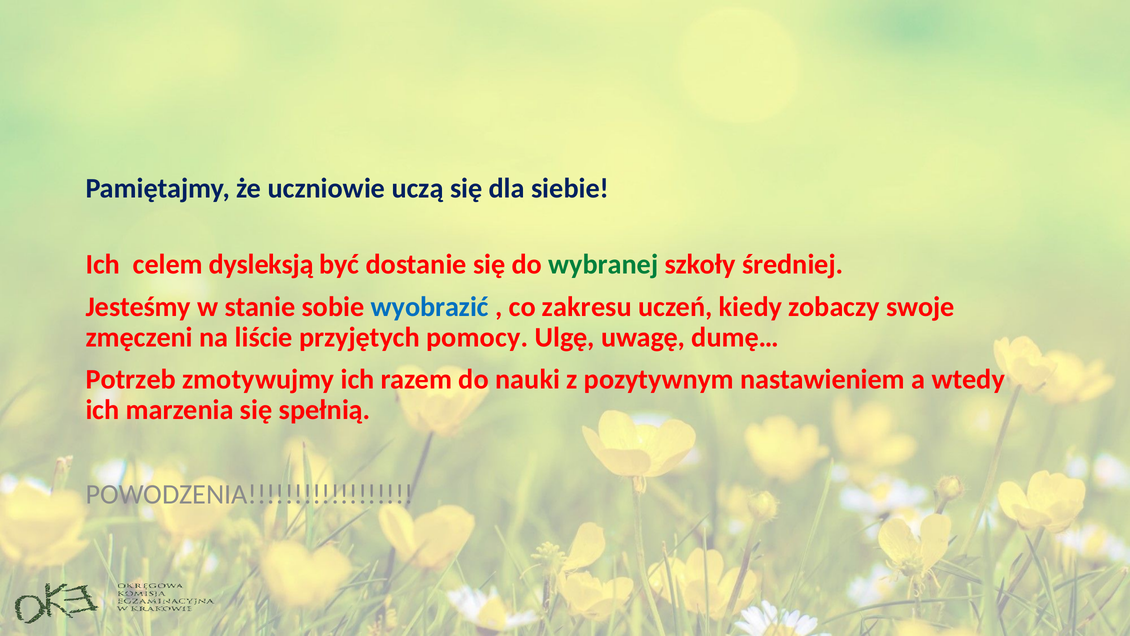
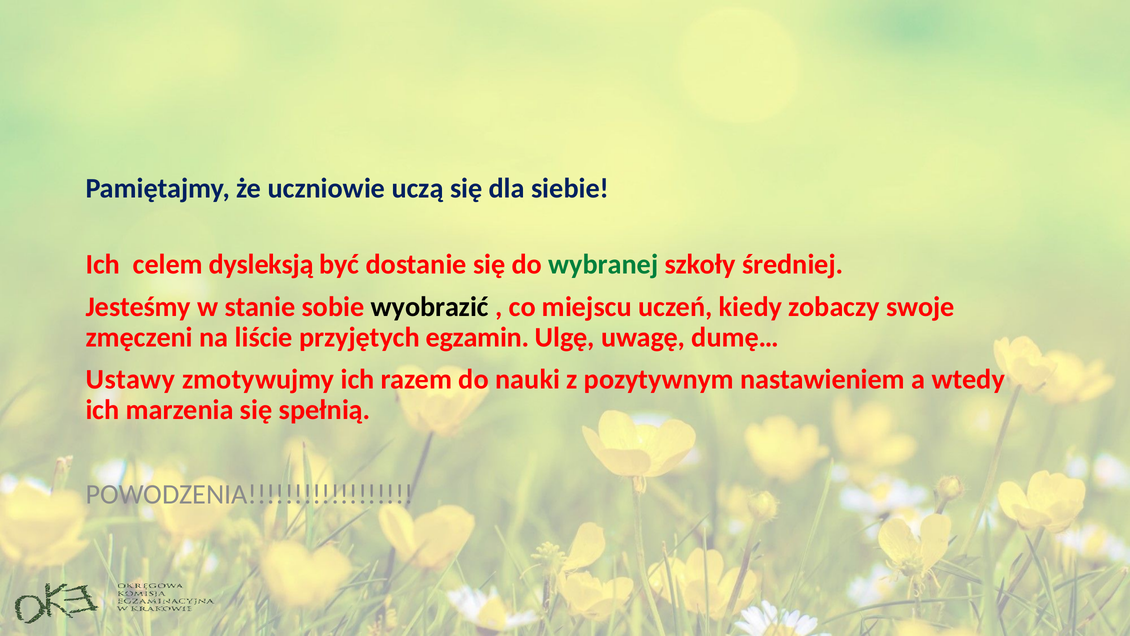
wyobrazić colour: blue -> black
zakresu: zakresu -> miejscu
pomocy: pomocy -> egzamin
Potrzeb: Potrzeb -> Ustawy
